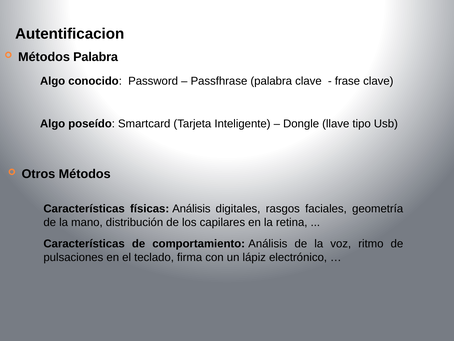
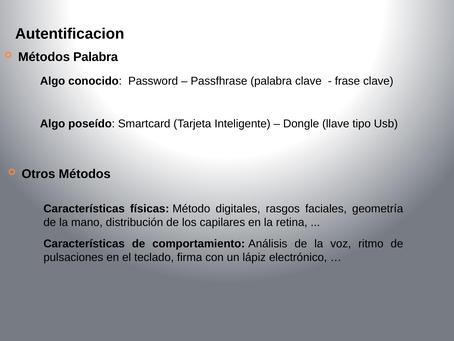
físicas Análisis: Análisis -> Método
